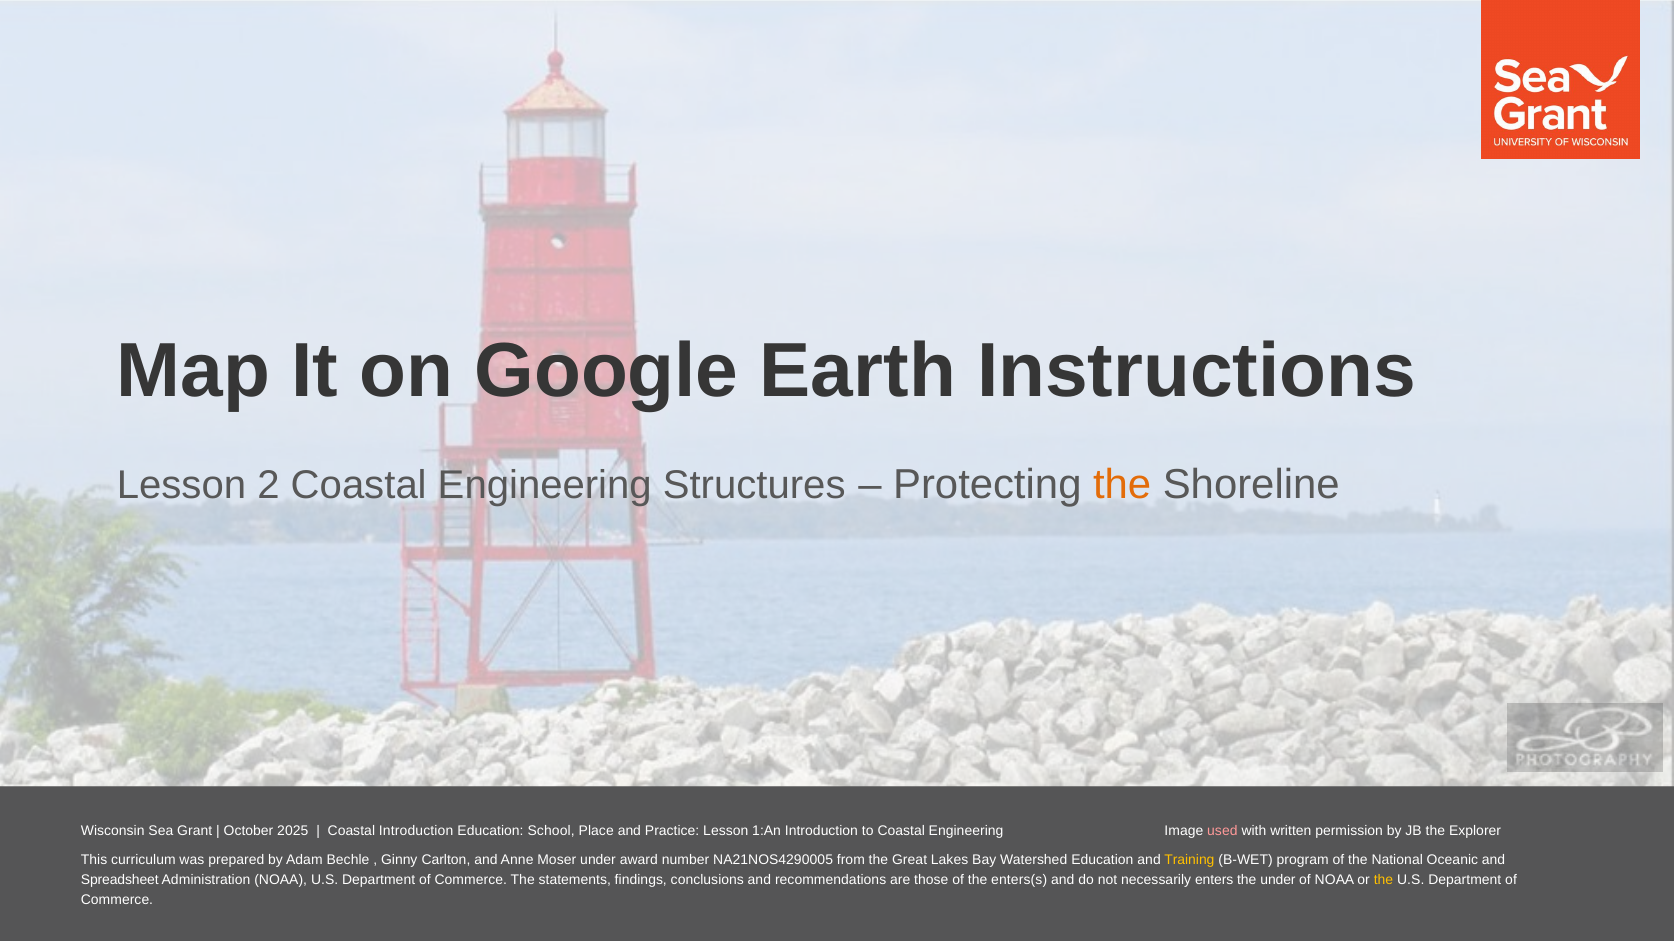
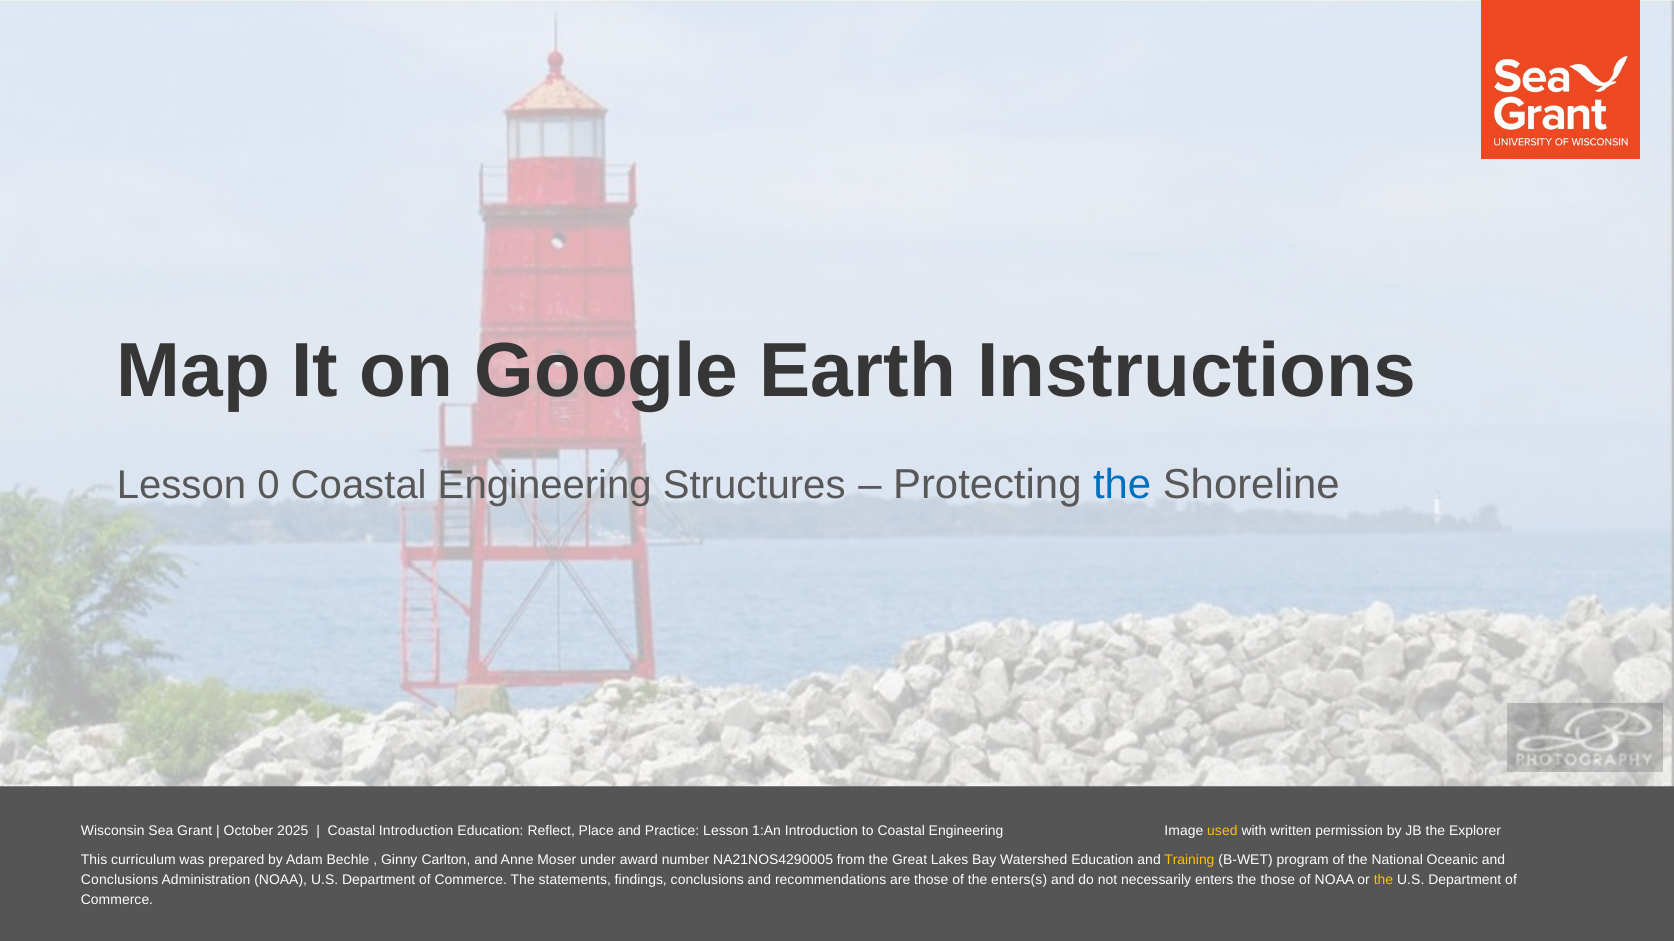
2: 2 -> 0
the at (1122, 485) colour: orange -> blue
School: School -> Reflect
used colour: pink -> yellow
Spreadsheet at (120, 880): Spreadsheet -> Conclusions
the under: under -> those
